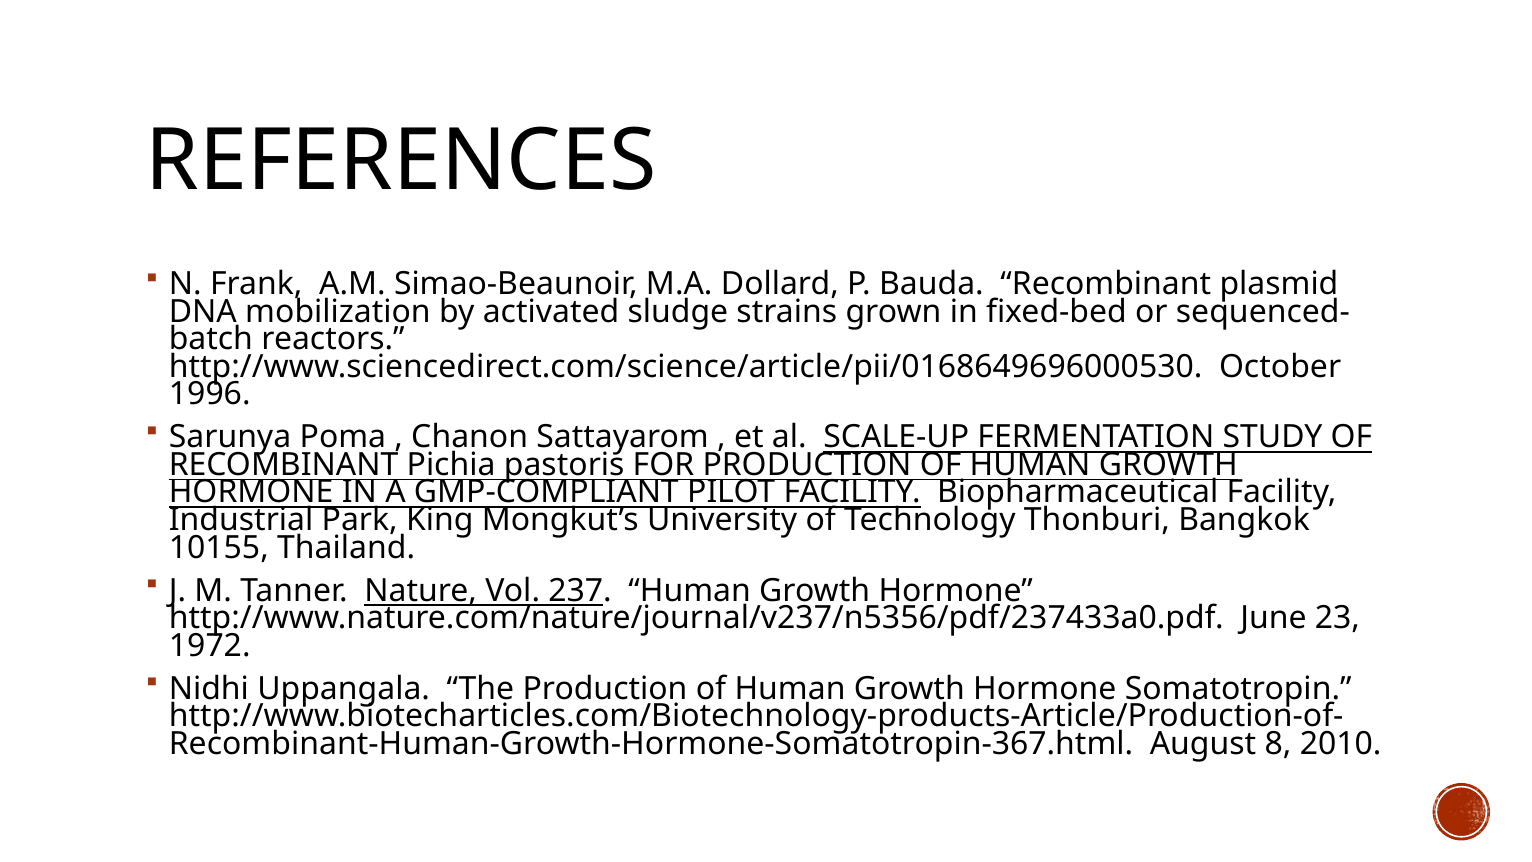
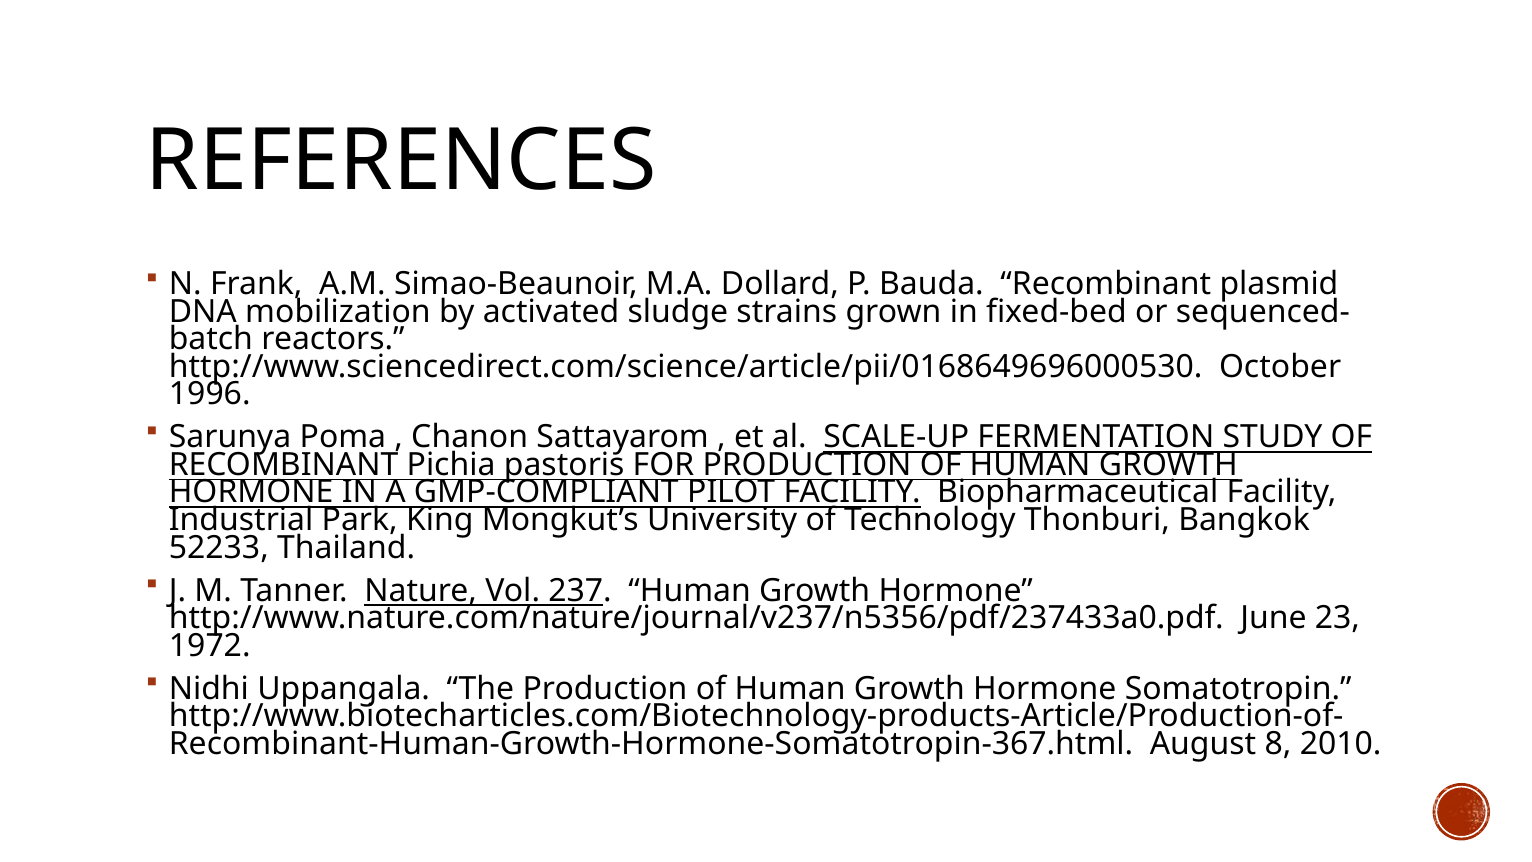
10155: 10155 -> 52233
